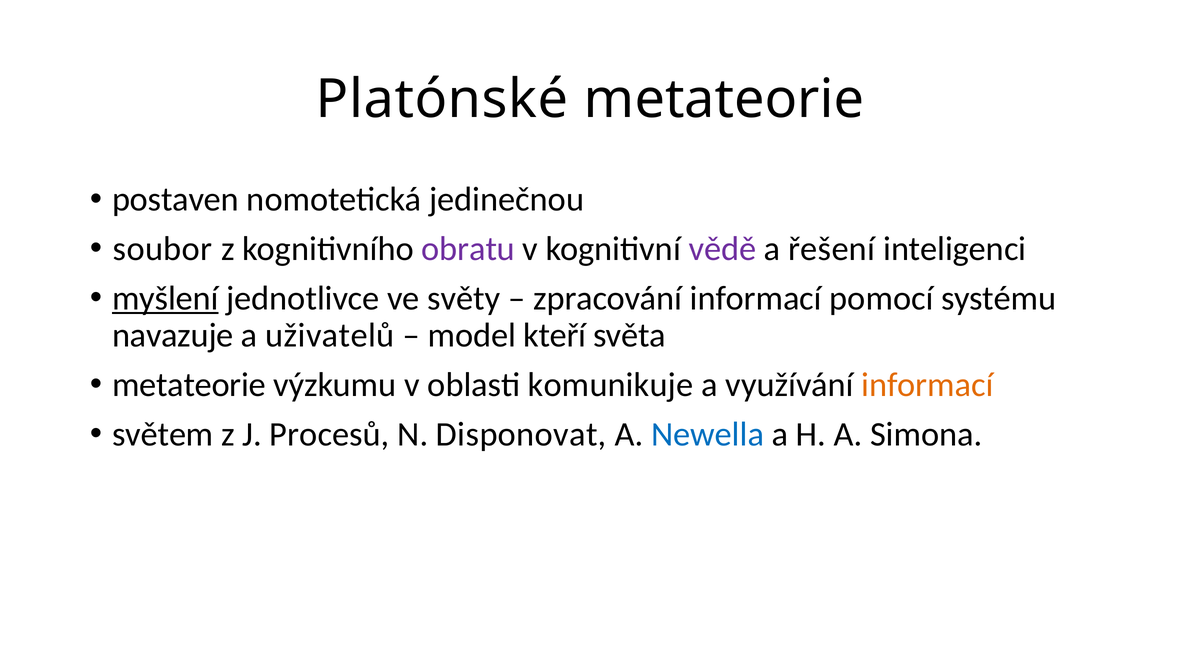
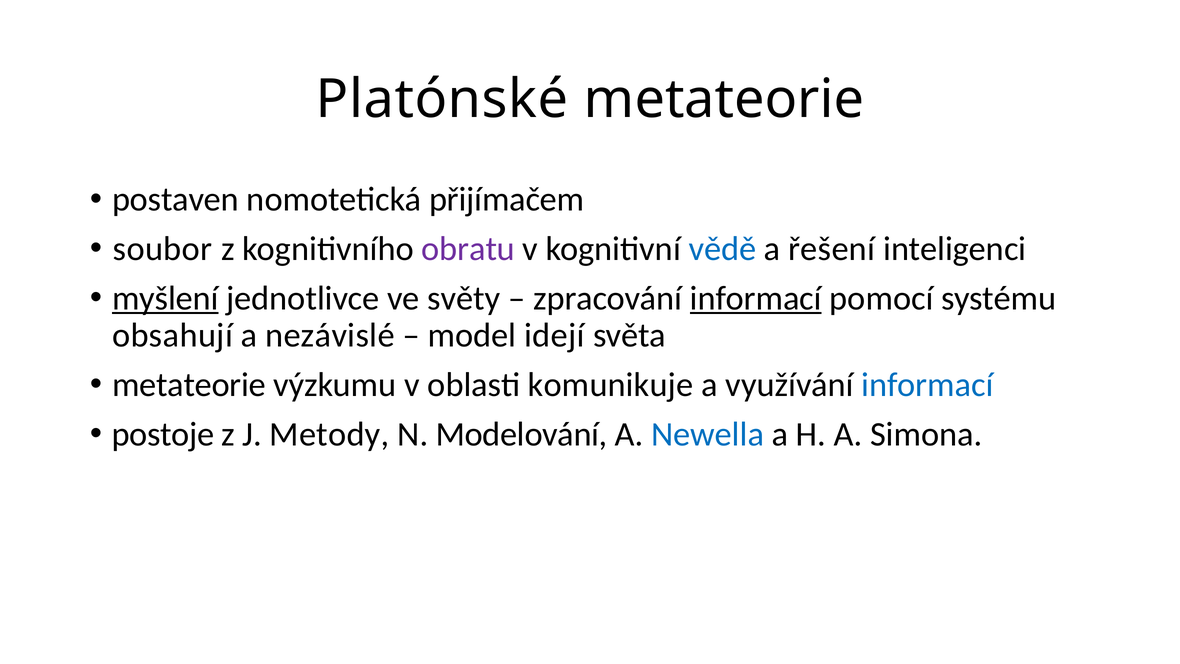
jedinečnou: jedinečnou -> přijímačem
vědě colour: purple -> blue
informací at (756, 298) underline: none -> present
navazuje: navazuje -> obsahují
uživatelů: uživatelů -> nezávislé
kteří: kteří -> idejí
informací at (927, 385) colour: orange -> blue
světem: světem -> postoje
Procesů: Procesů -> Metody
Disponovat: Disponovat -> Modelování
